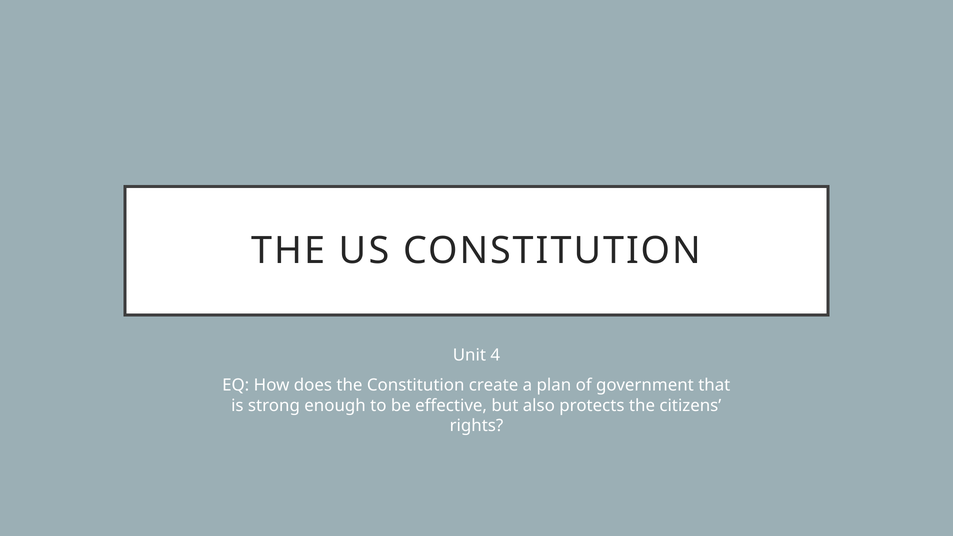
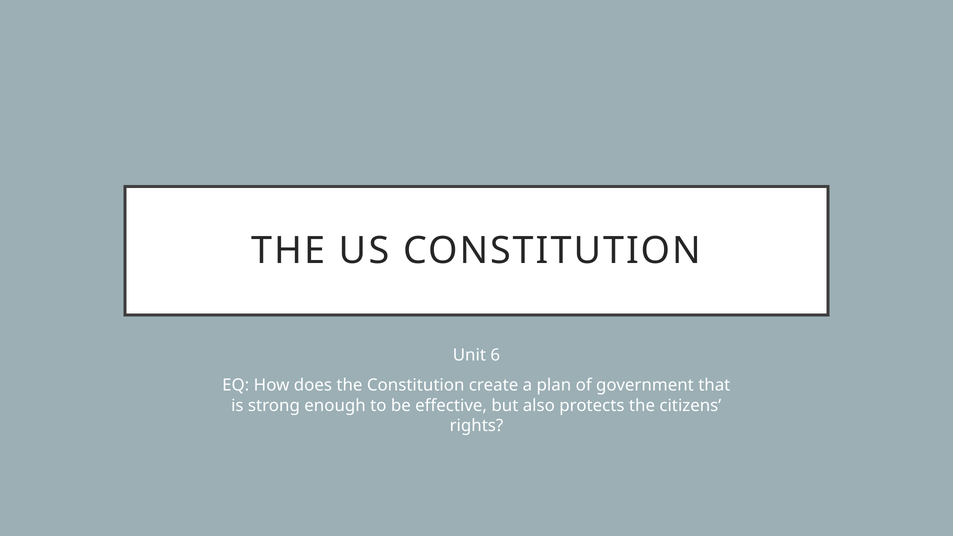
4: 4 -> 6
